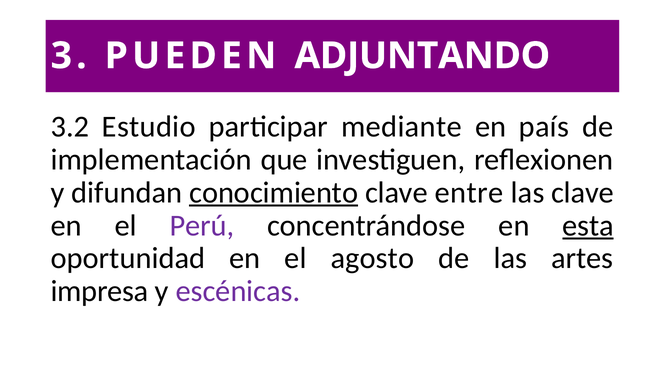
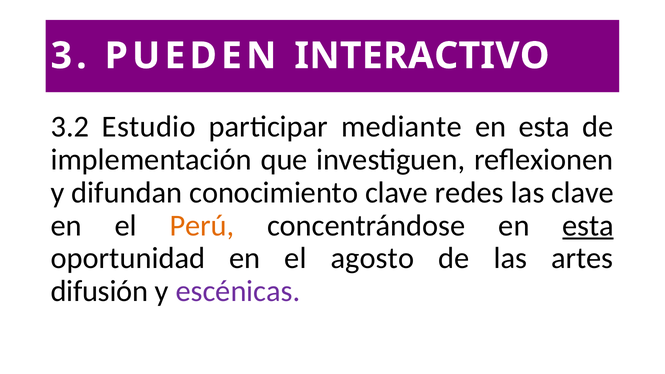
ADJUNTANDO: ADJUNTANDO -> INTERACTIVO
país at (544, 127): país -> esta
conocimiento underline: present -> none
entre: entre -> redes
Perú colour: purple -> orange
impresa: impresa -> difusión
